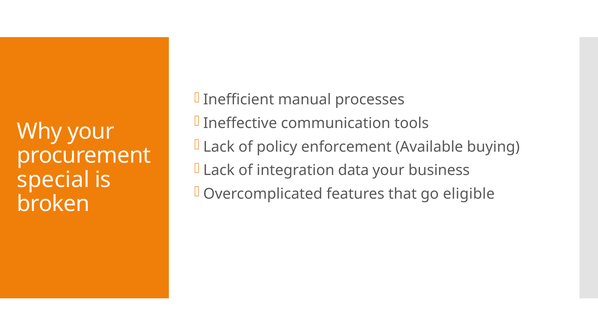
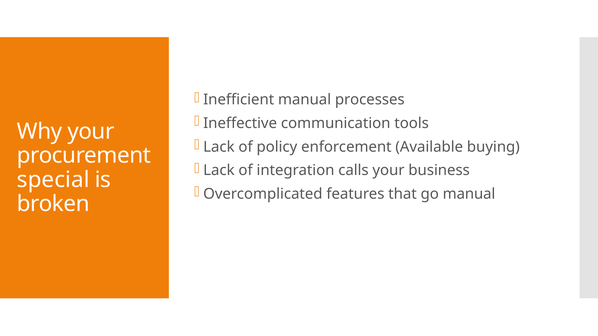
data: data -> calls
go eligible: eligible -> manual
